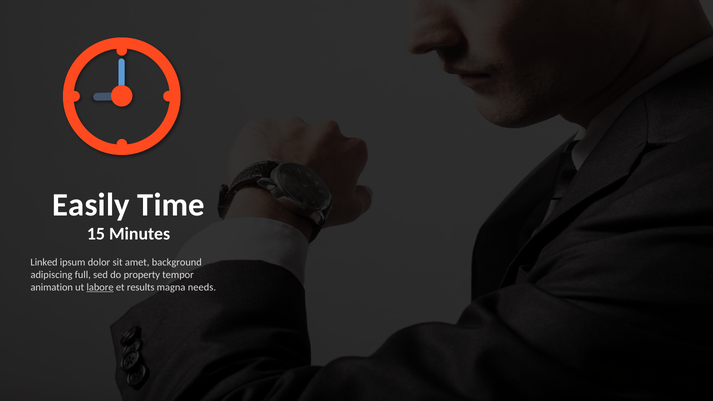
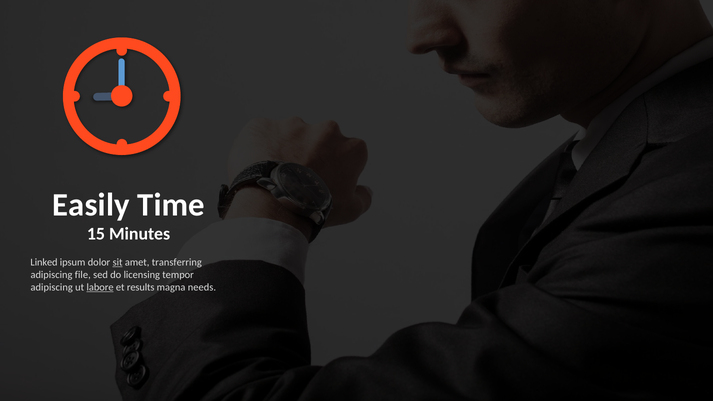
sit underline: none -> present
background: background -> transferring
full: full -> file
property: property -> licensing
animation at (52, 287): animation -> adipiscing
